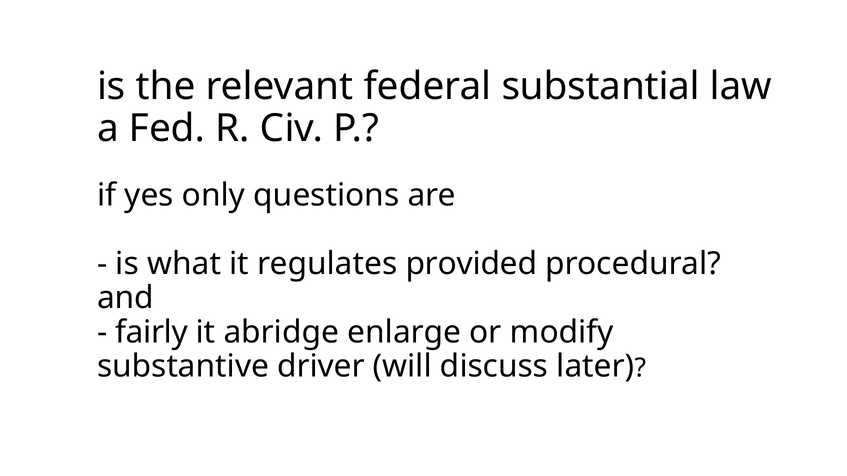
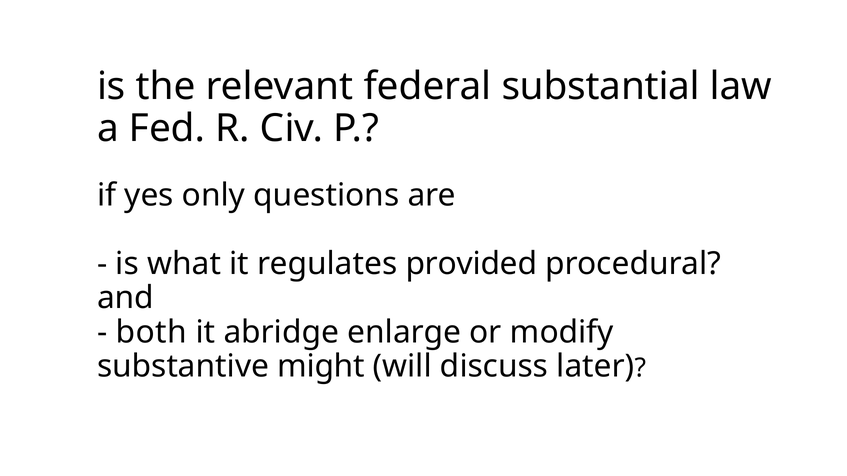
fairly: fairly -> both
driver: driver -> might
